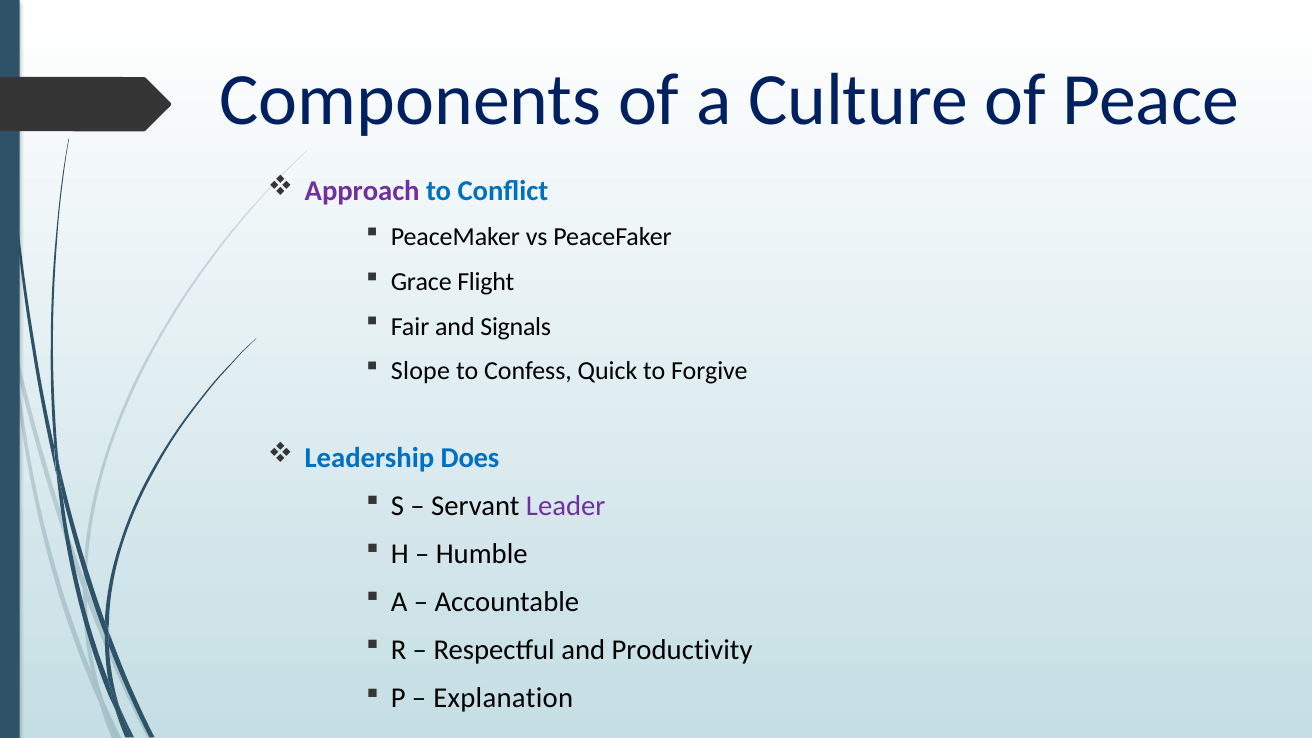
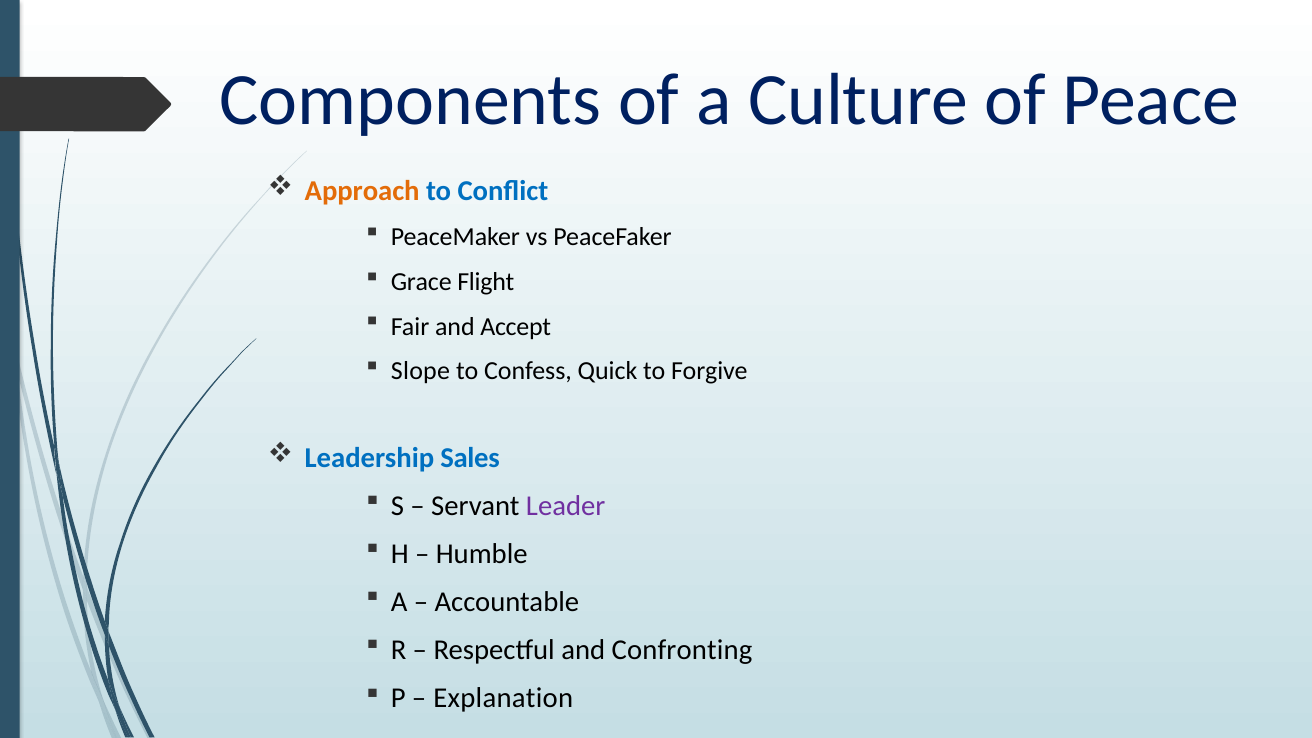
Approach colour: purple -> orange
Signals: Signals -> Accept
Does: Does -> Sales
Productivity: Productivity -> Confronting
